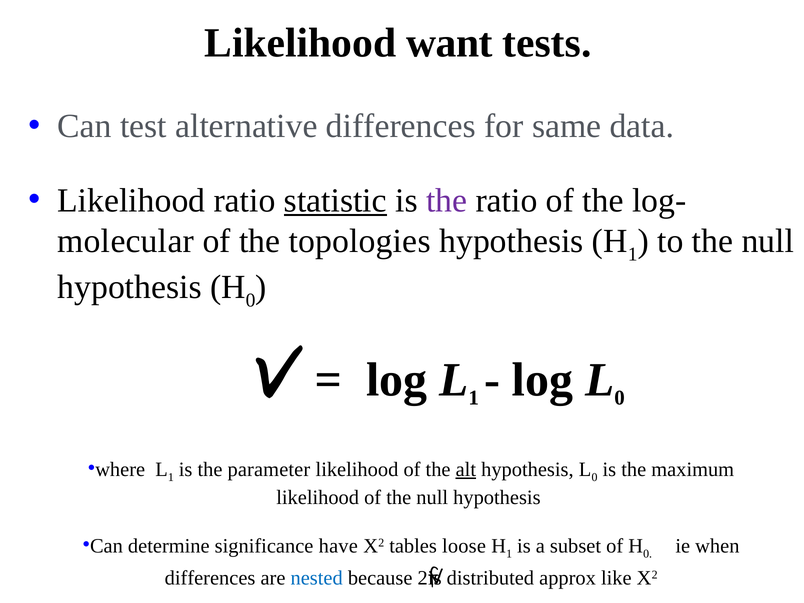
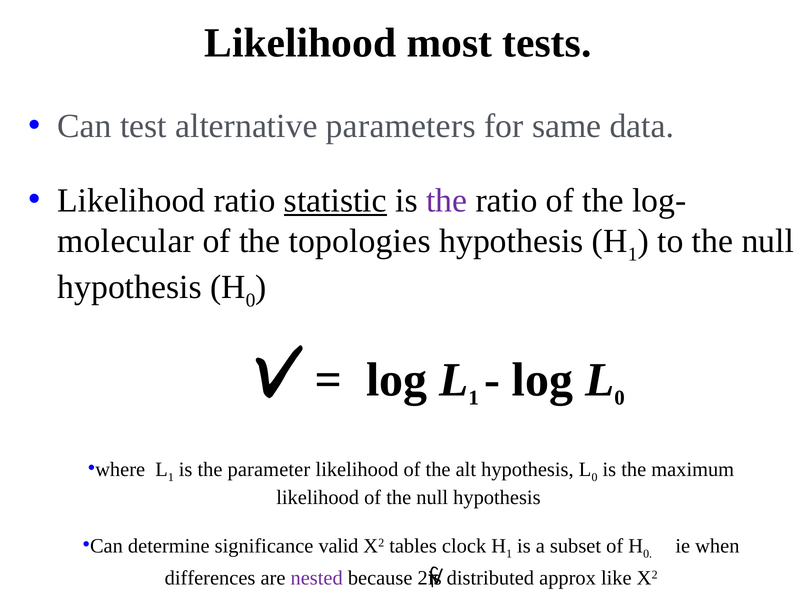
want: want -> most
alternative differences: differences -> parameters
alt underline: present -> none
have: have -> valid
loose: loose -> clock
nested colour: blue -> purple
